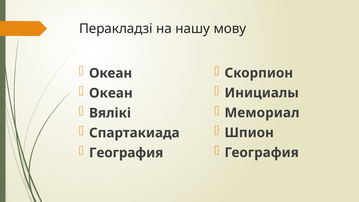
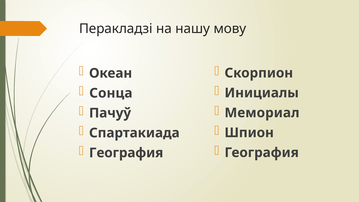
Океан at (111, 93): Океан -> Сонца
Вялікі: Вялікі -> Пачуў
